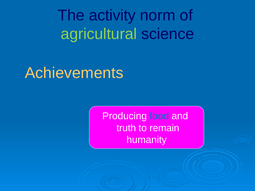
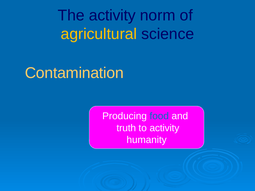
agricultural colour: light green -> yellow
Achievements: Achievements -> Contamination
to remain: remain -> activity
